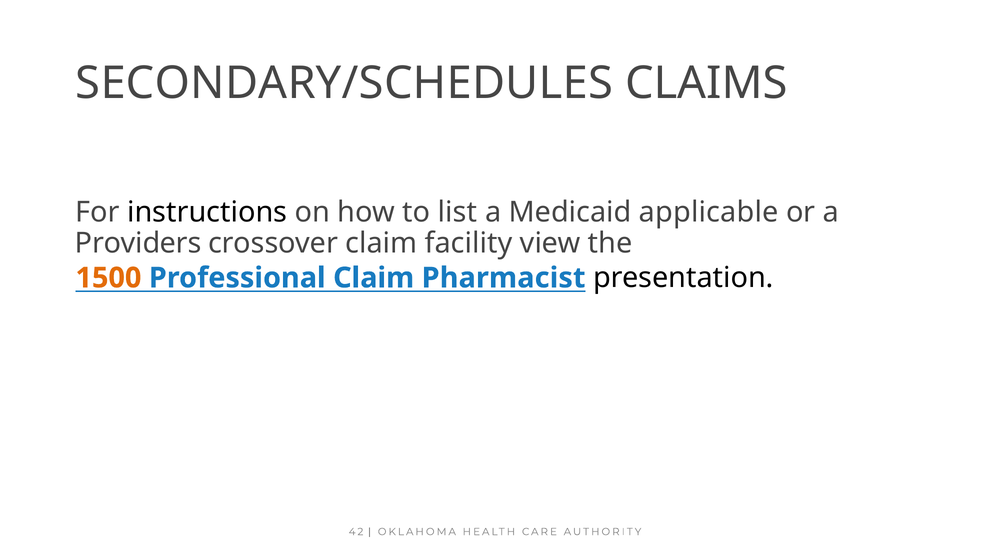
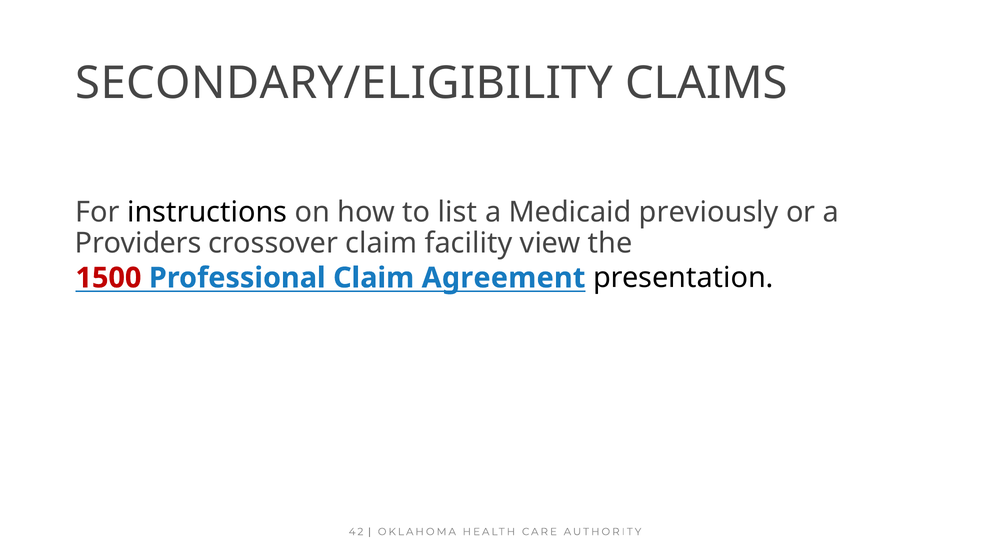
SECONDARY/SCHEDULES: SECONDARY/SCHEDULES -> SECONDARY/ELIGIBILITY
applicable: applicable -> previously
1500 colour: orange -> red
Pharmacist: Pharmacist -> Agreement
